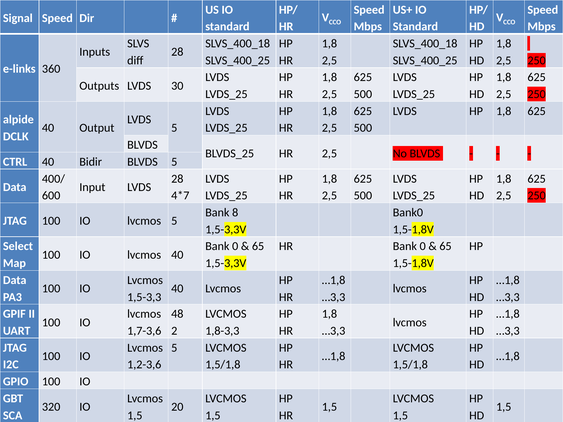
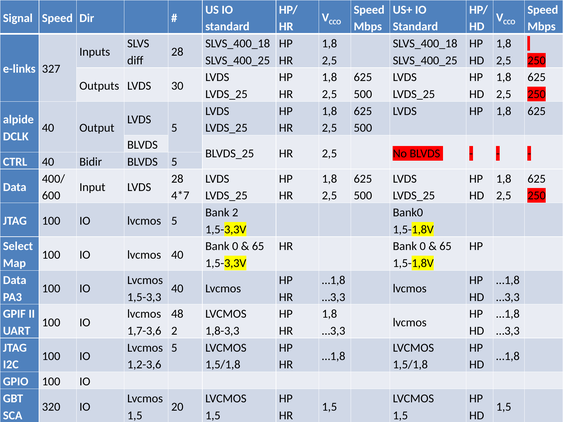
360: 360 -> 327
Bank 8: 8 -> 2
